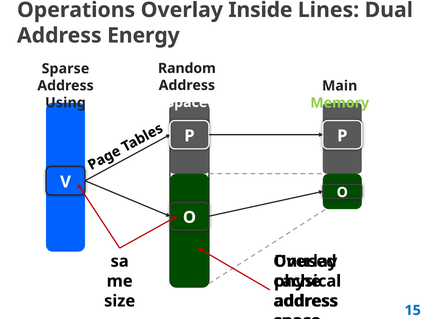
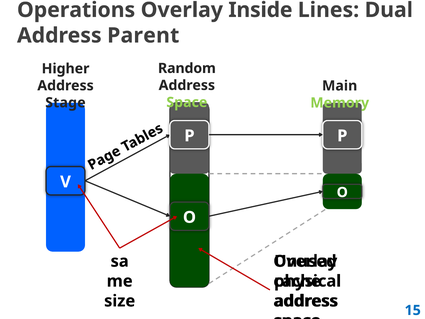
Energy: Energy -> Parent
Sparse: Sparse -> Higher
Space at (187, 102) colour: white -> light green
Using: Using -> Stage
